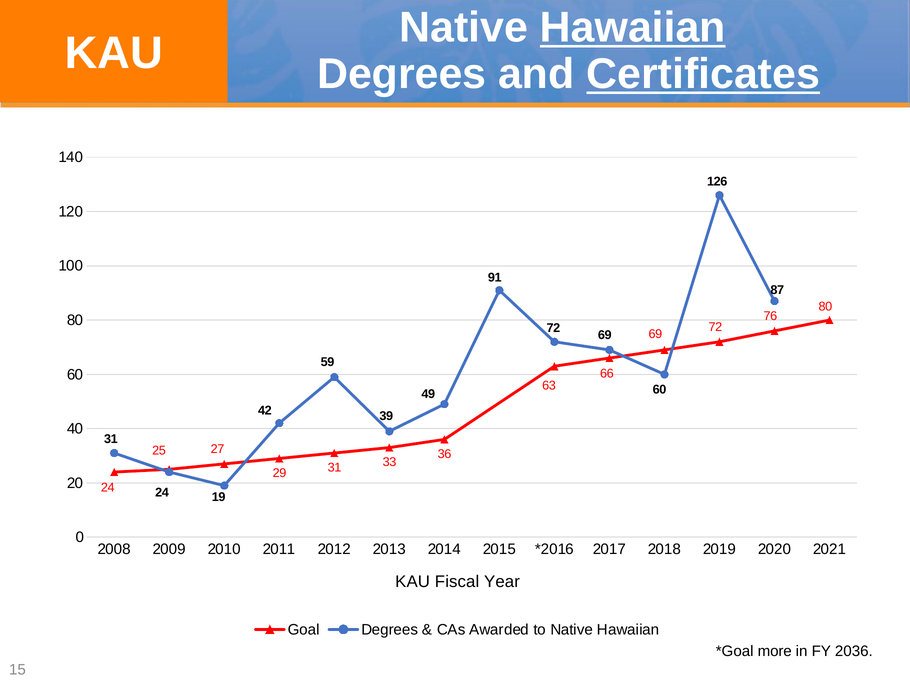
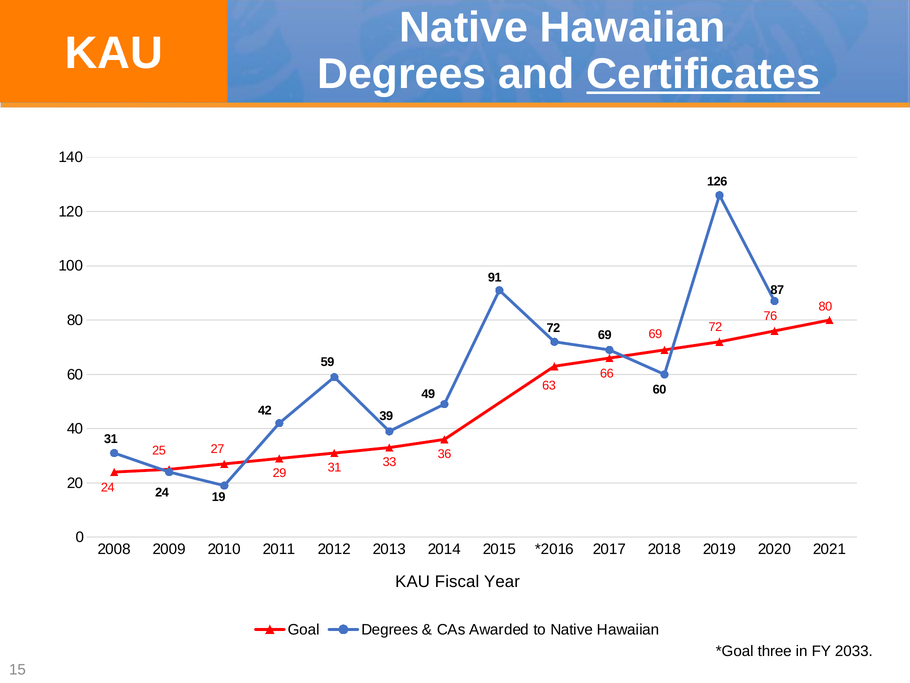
Hawaiian at (633, 28) underline: present -> none
more: more -> three
2036: 2036 -> 2033
